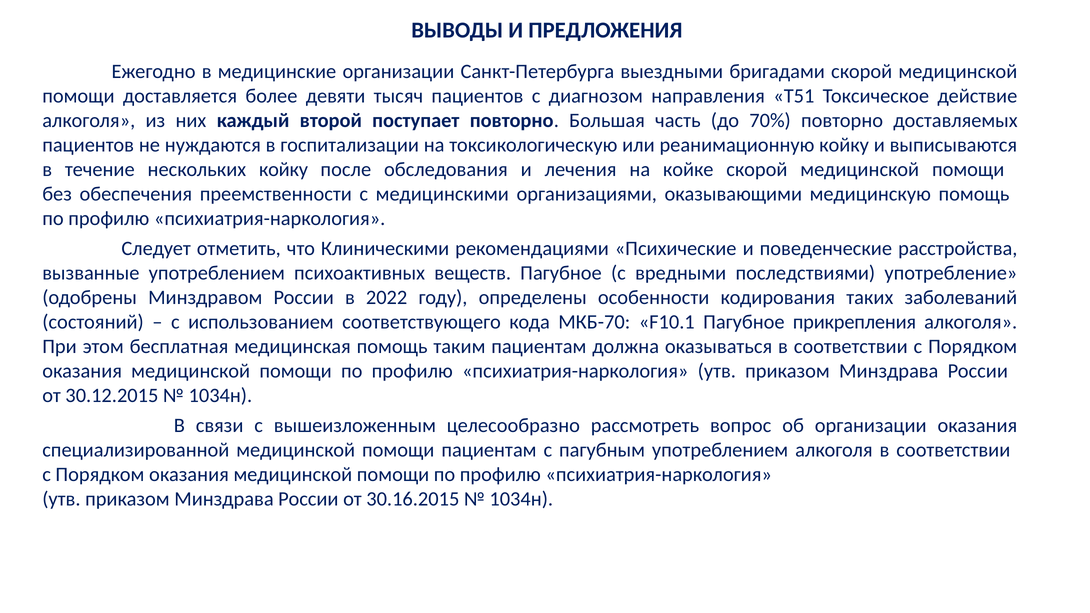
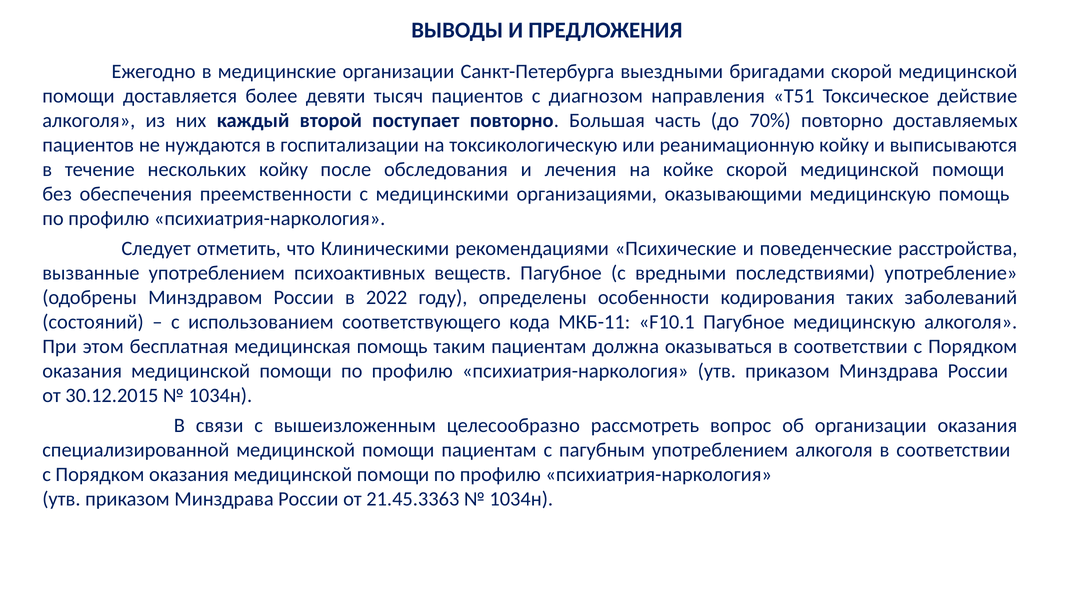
МКБ-70: МКБ-70 -> МКБ-11
Пагубное прикрепления: прикрепления -> медицинскую
30.16.2015: 30.16.2015 -> 21.45.3363
